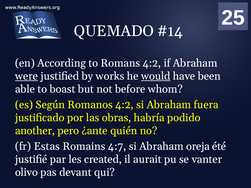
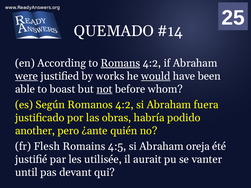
Romans underline: none -> present
not underline: none -> present
Estas: Estas -> Flesh
4:7: 4:7 -> 4:5
created: created -> utilisée
olivo: olivo -> until
